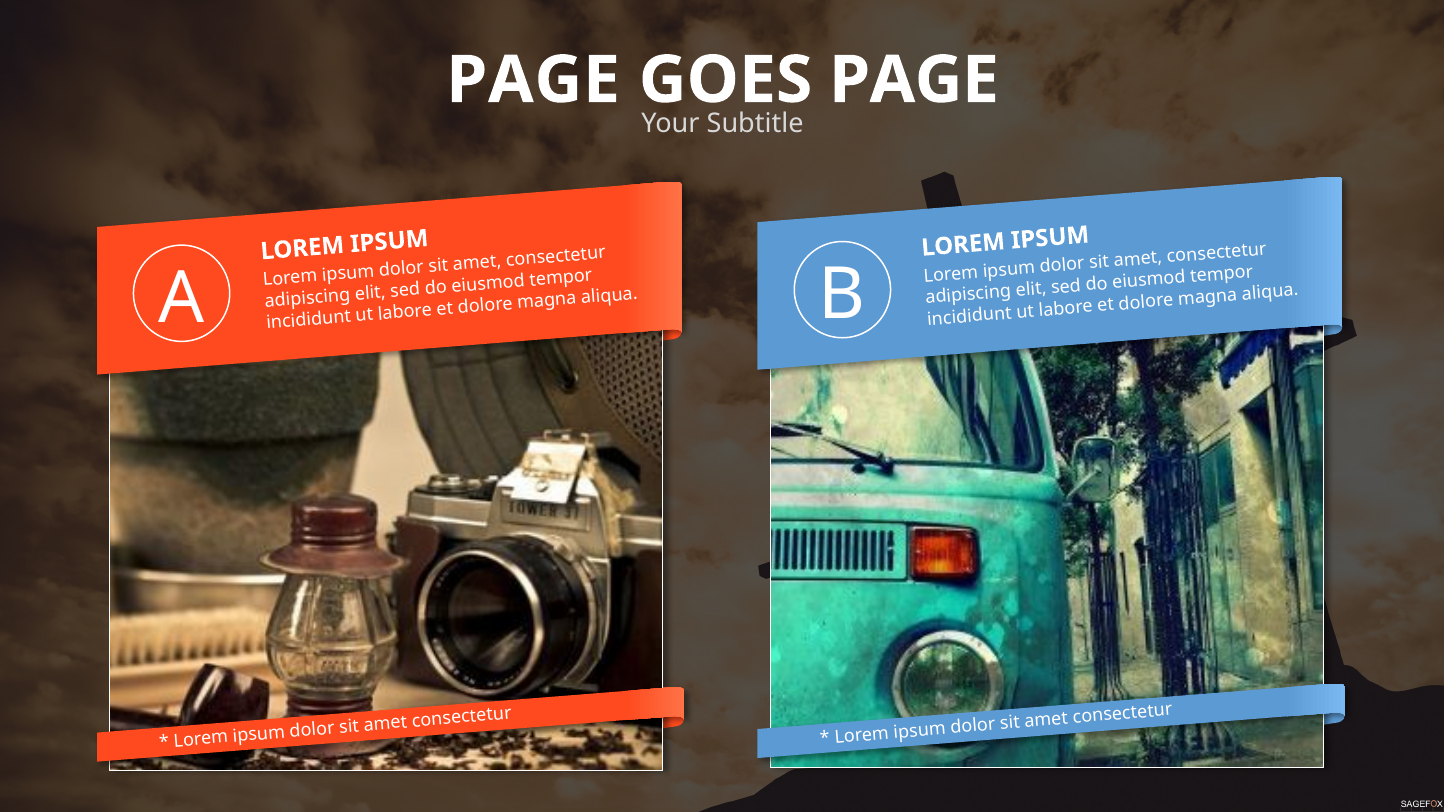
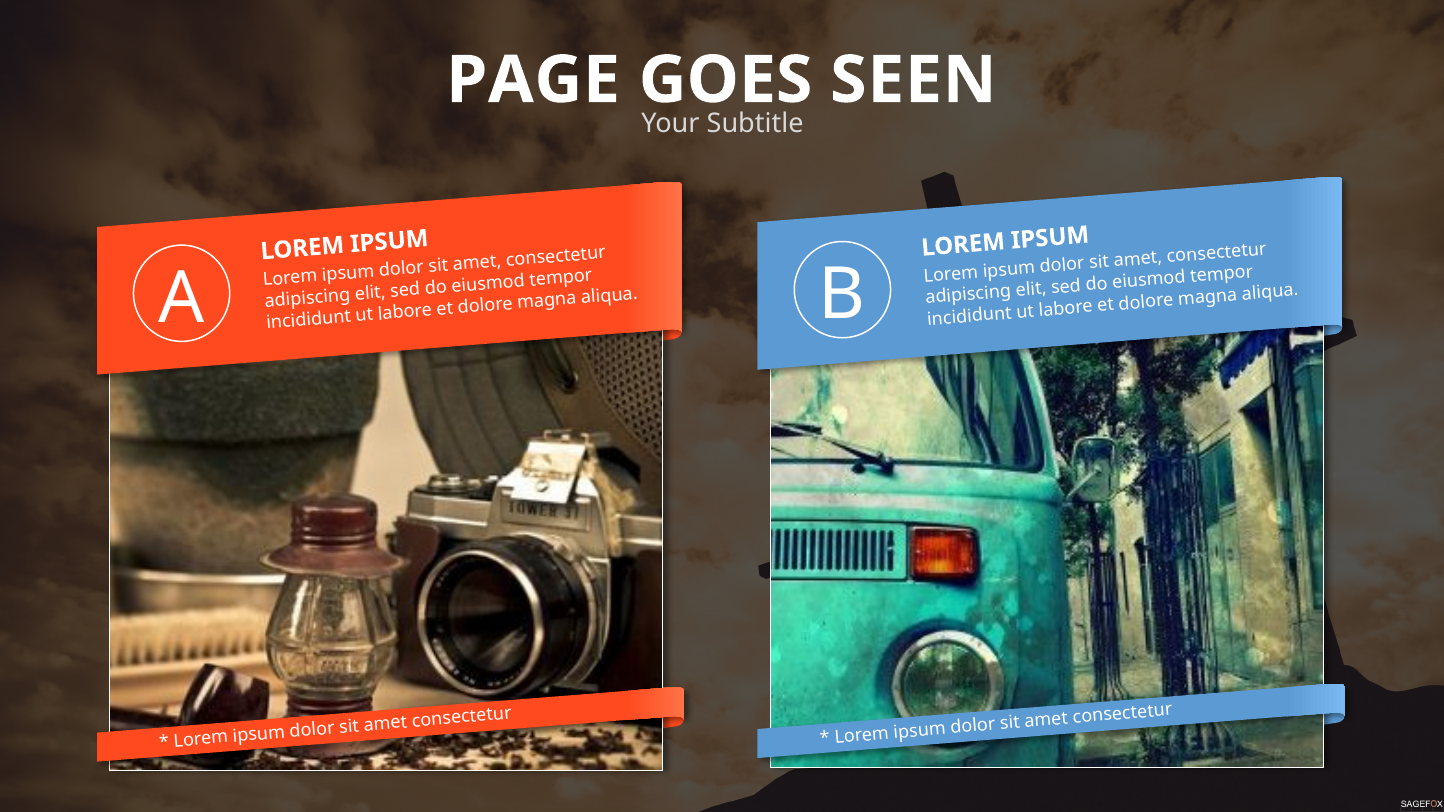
PAGE at (914, 80): PAGE -> SEEN
